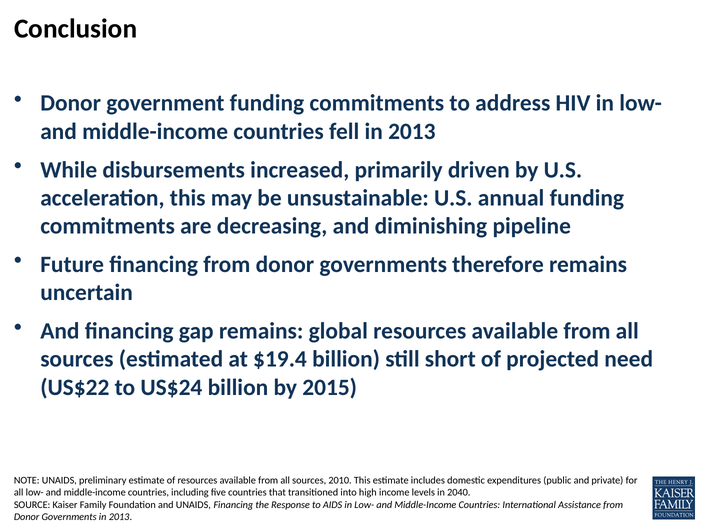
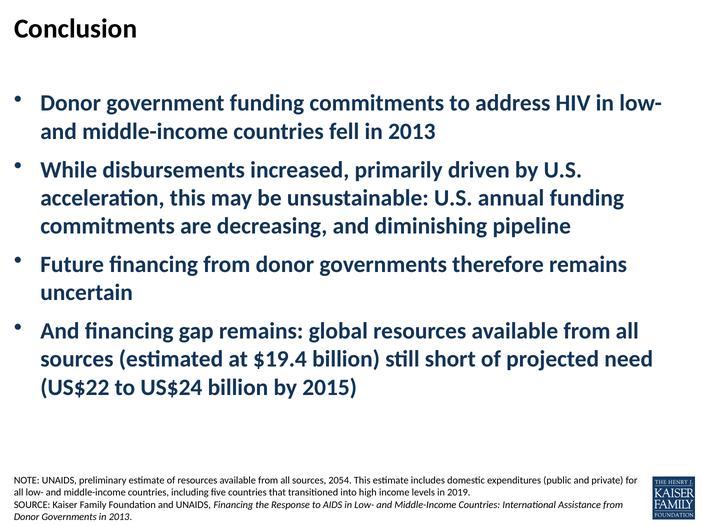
2010: 2010 -> 2054
2040: 2040 -> 2019
